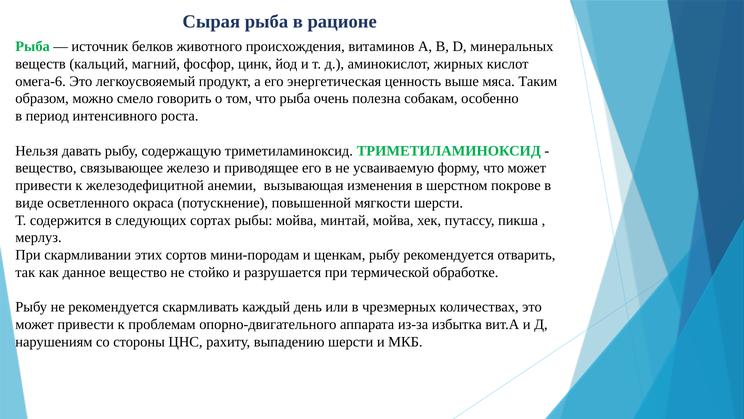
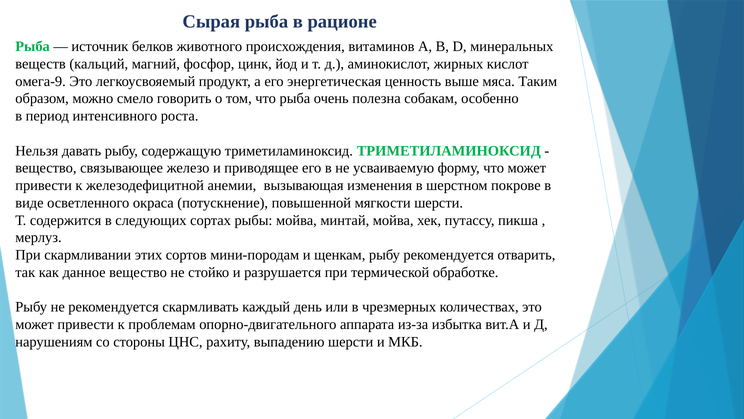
омега-6: омега-6 -> омега-9
